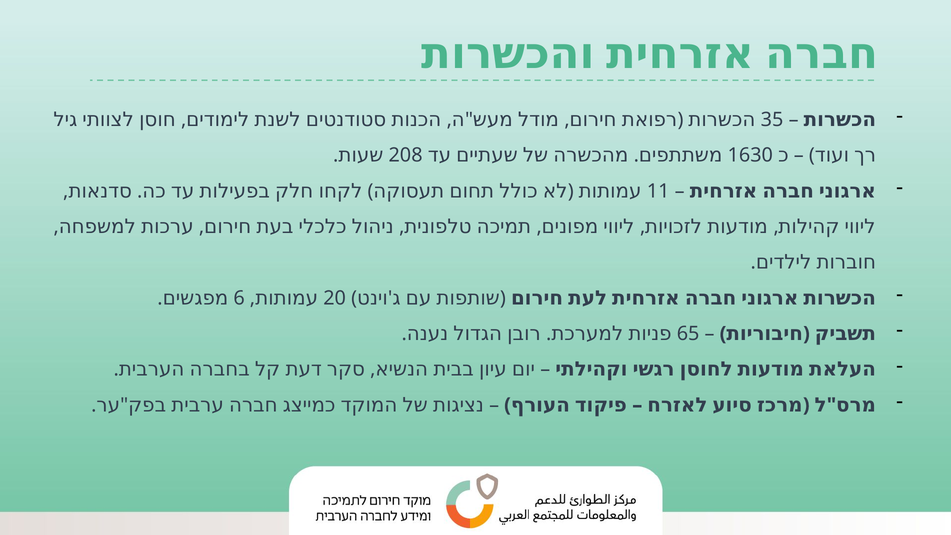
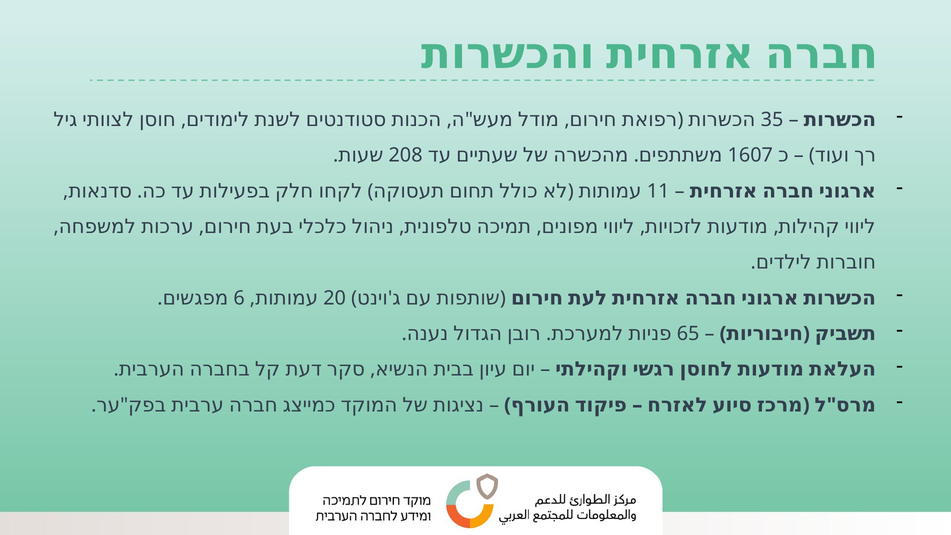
1630: 1630 -> 1607
